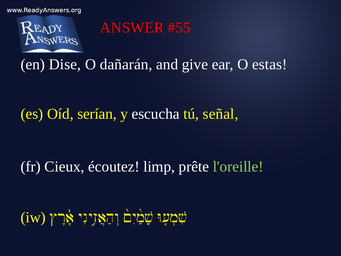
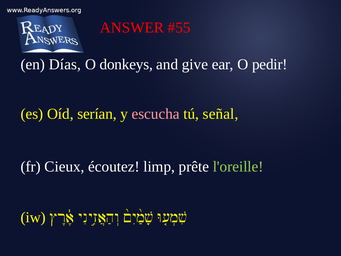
Dise: Dise -> Días
dañarán: dañarán -> donkeys
estas: estas -> pedir
escucha colour: white -> pink
